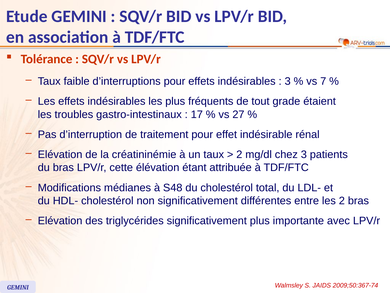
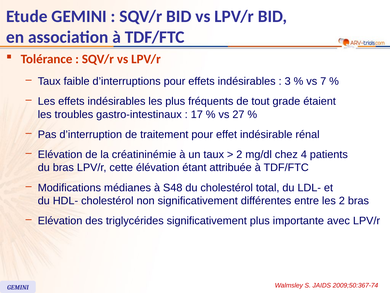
chez 3: 3 -> 4
